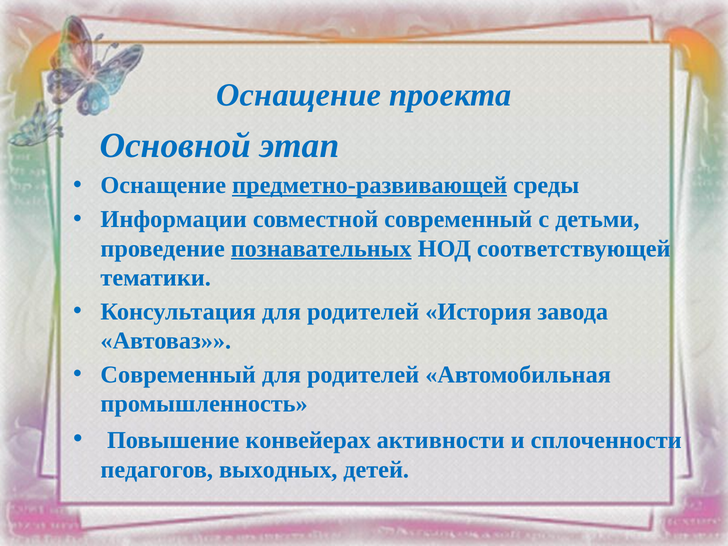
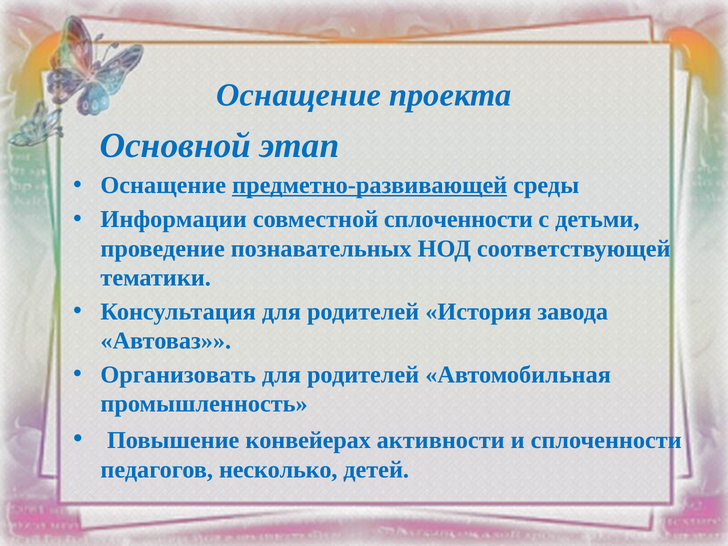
совместной современный: современный -> сплоченности
познавательных underline: present -> none
Современный at (178, 375): Современный -> Организовать
выходных: выходных -> несколько
